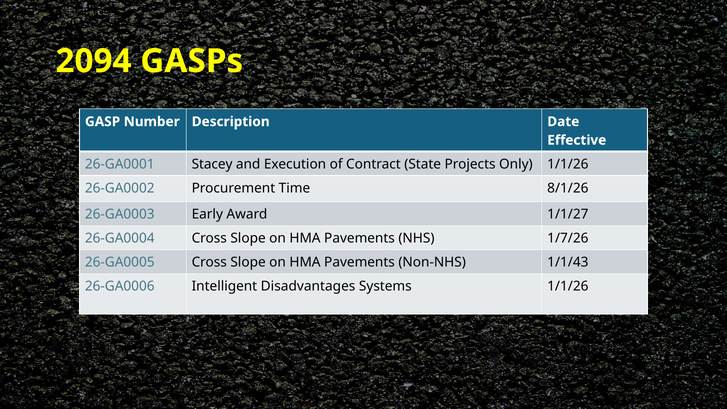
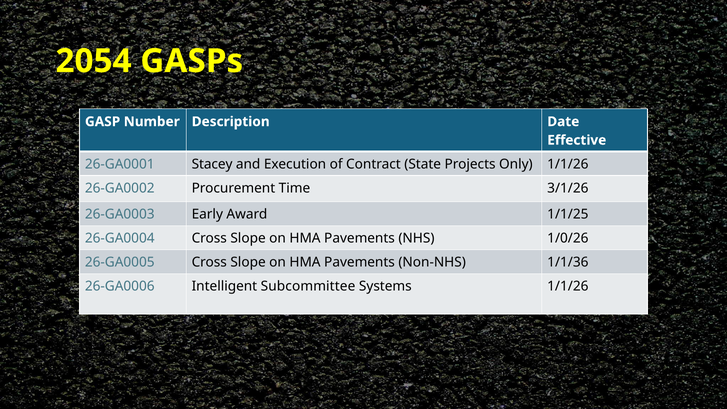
2094: 2094 -> 2054
8/1/26: 8/1/26 -> 3/1/26
1/1/27: 1/1/27 -> 1/1/25
1/7/26: 1/7/26 -> 1/0/26
1/1/43: 1/1/43 -> 1/1/36
Disadvantages: Disadvantages -> Subcommittee
